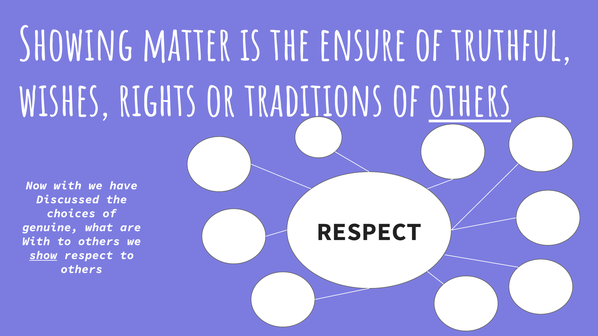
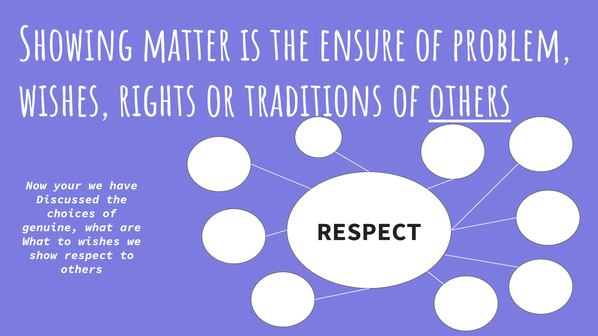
truthful: truthful -> problem
Now with: with -> your
With at (36, 242): With -> What
others at (99, 242): others -> wishes
show underline: present -> none
